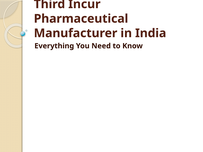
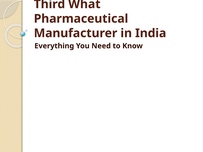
Incur: Incur -> What
